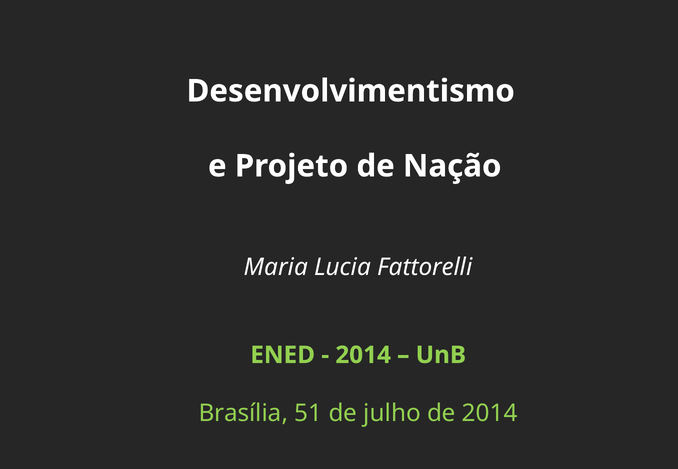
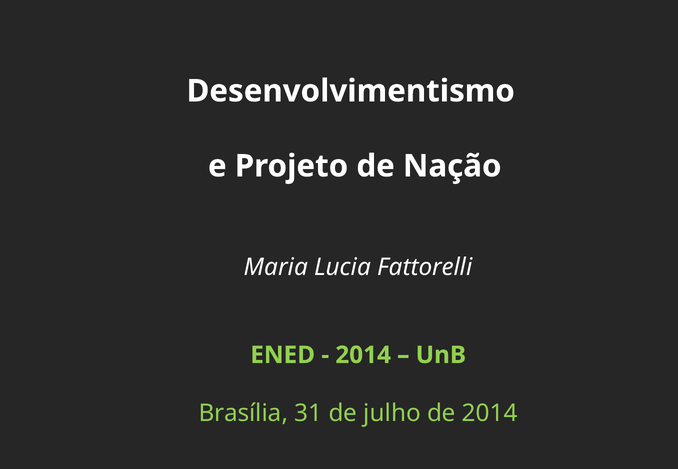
51: 51 -> 31
